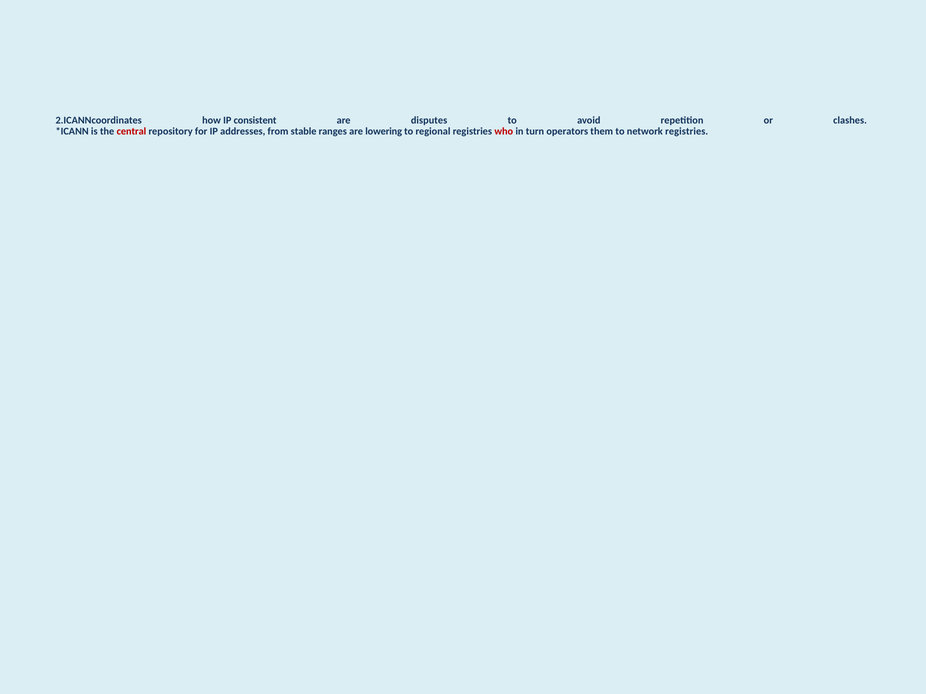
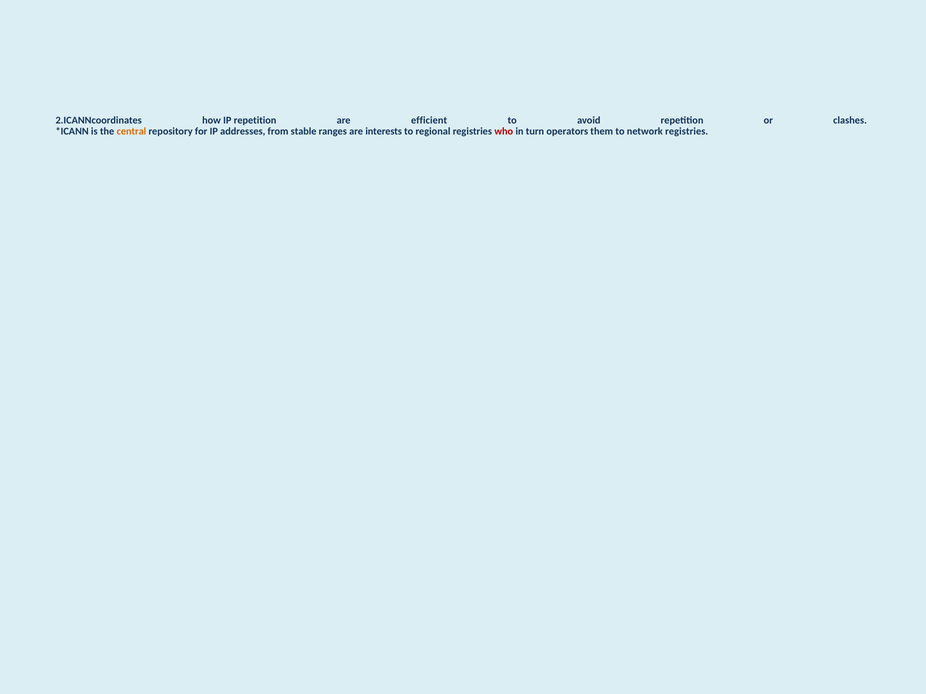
IP consistent: consistent -> repetition
disputes: disputes -> efficient
central colour: red -> orange
lowering: lowering -> interests
